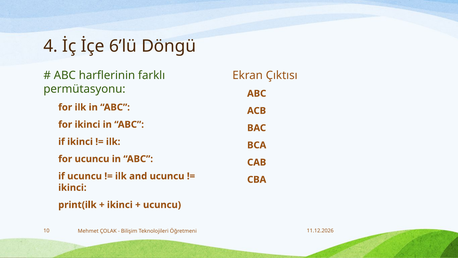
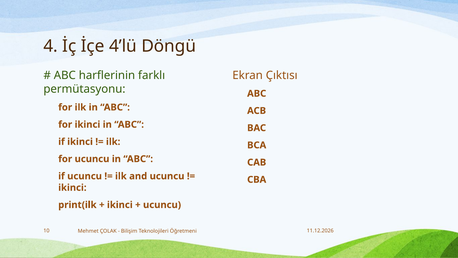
6’lü: 6’lü -> 4’lü
